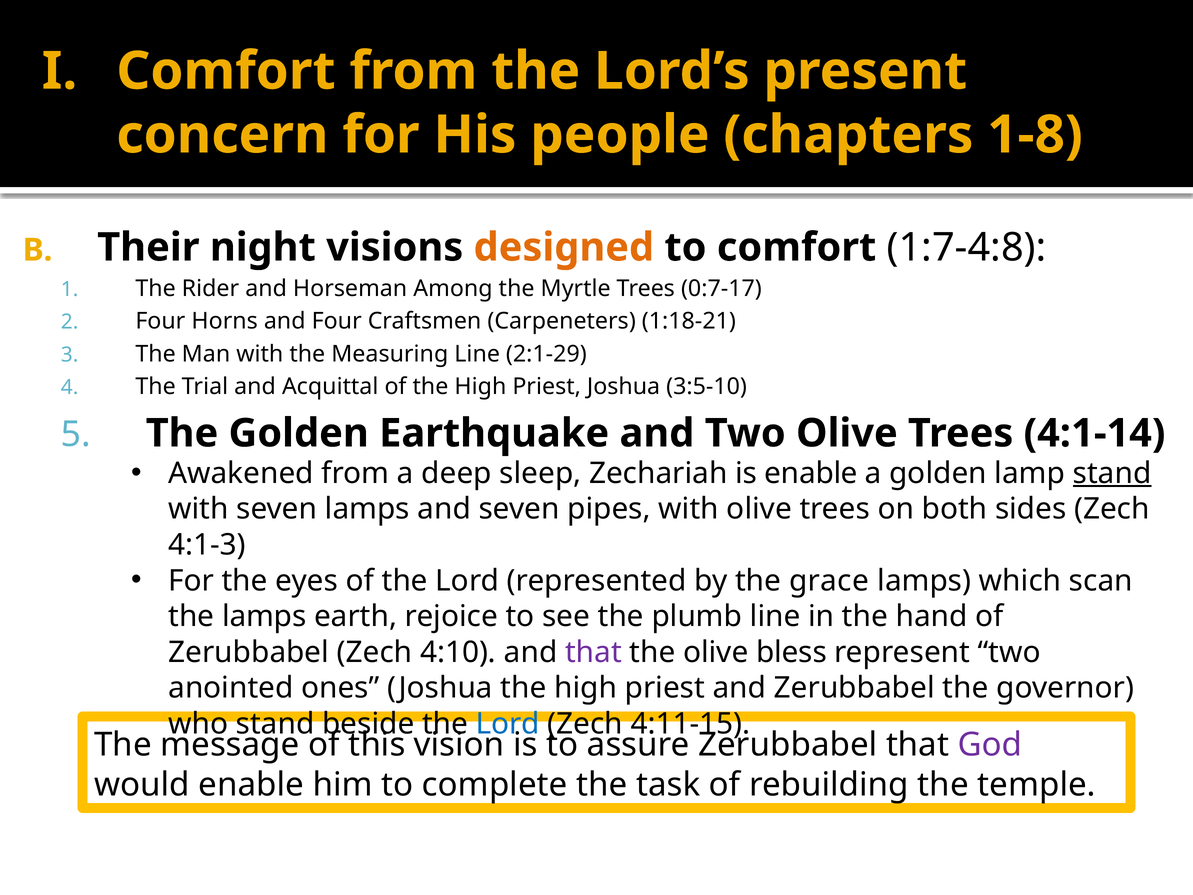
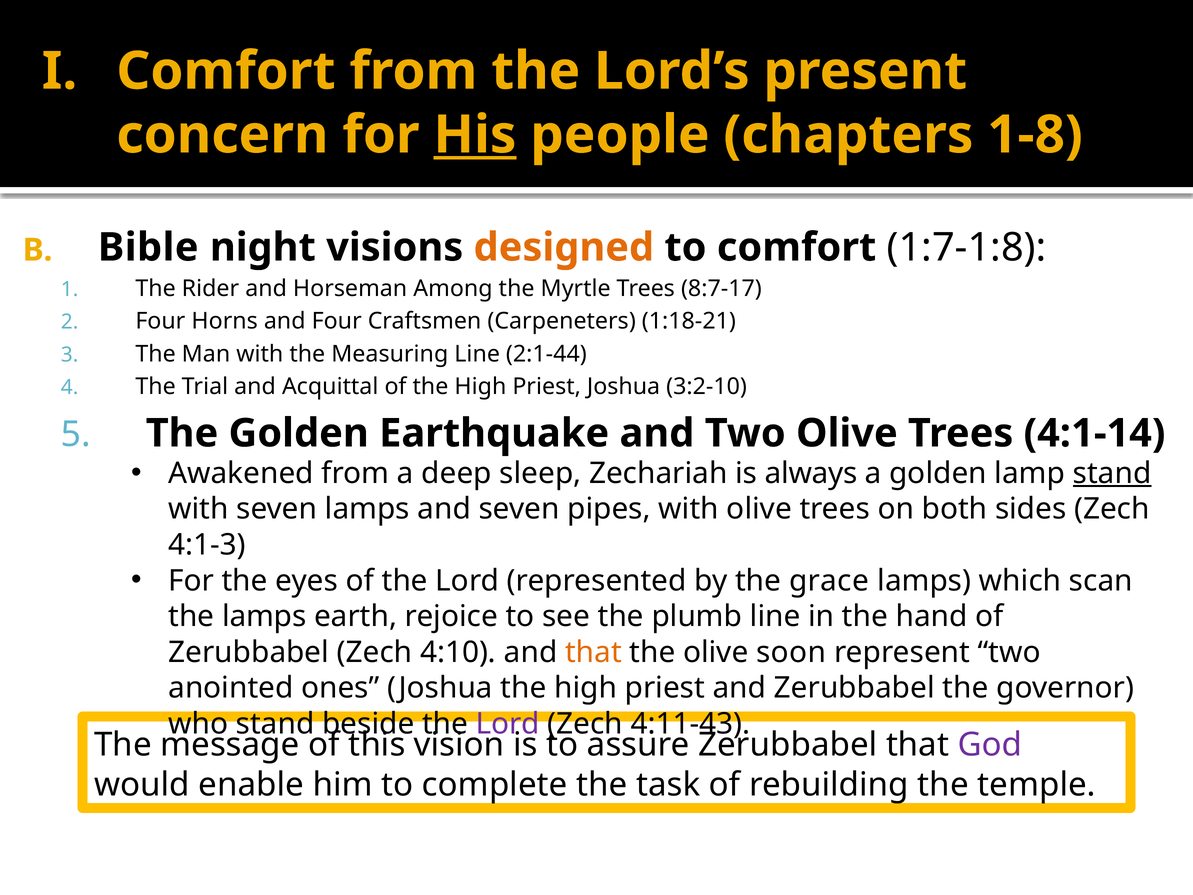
His underline: none -> present
Their: Their -> Bible
1:7-4:8: 1:7-4:8 -> 1:7-1:8
0:7-17: 0:7-17 -> 8:7-17
2:1-29: 2:1-29 -> 2:1-44
3:5-10: 3:5-10 -> 3:2-10
is enable: enable -> always
that at (593, 652) colour: purple -> orange
bless: bless -> soon
Lord at (508, 724) colour: blue -> purple
4:11-15: 4:11-15 -> 4:11-43
